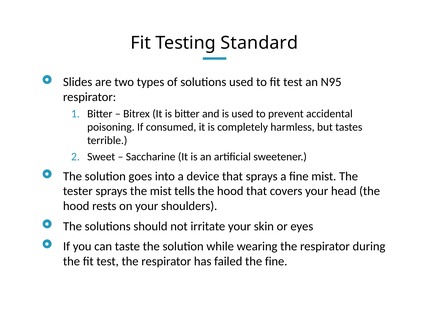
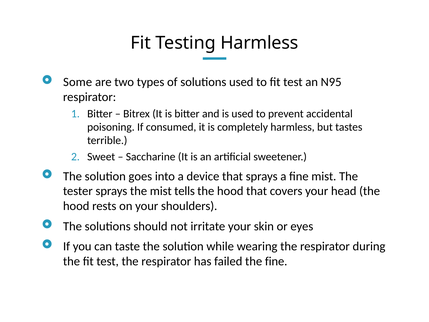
Testing Standard: Standard -> Harmless
Slides: Slides -> Some
